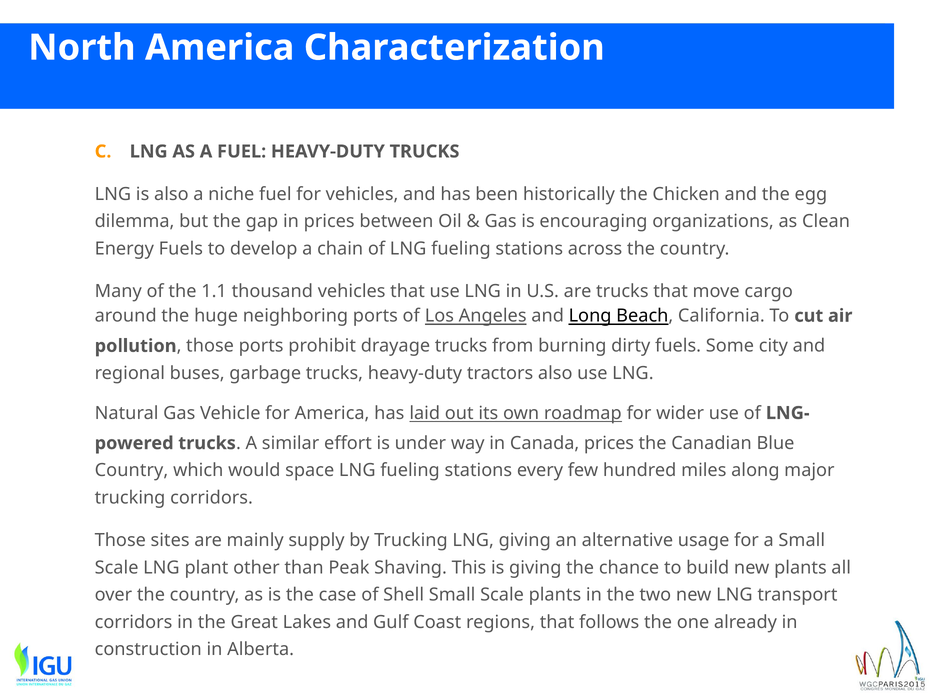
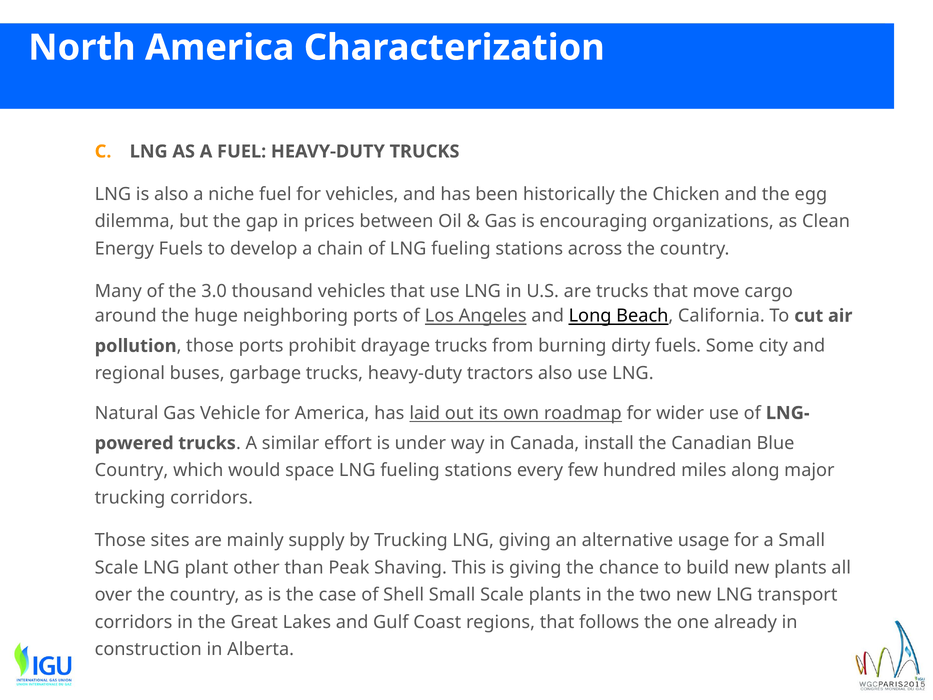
1.1: 1.1 -> 3.0
Canada prices: prices -> install
